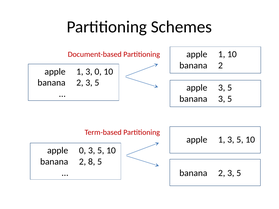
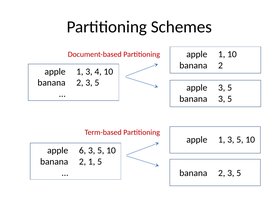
3 0: 0 -> 4
0 at (82, 151): 0 -> 6
2 8: 8 -> 1
